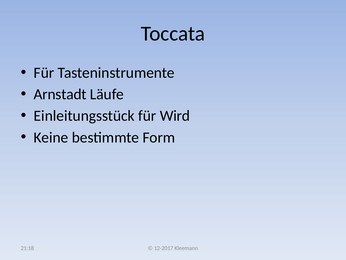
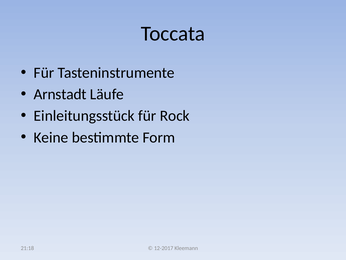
Wird: Wird -> Rock
